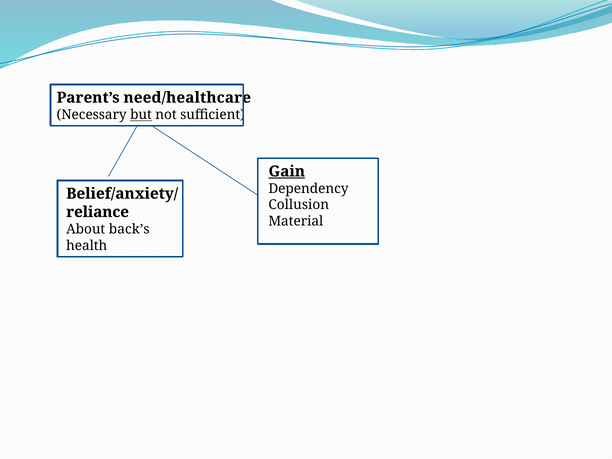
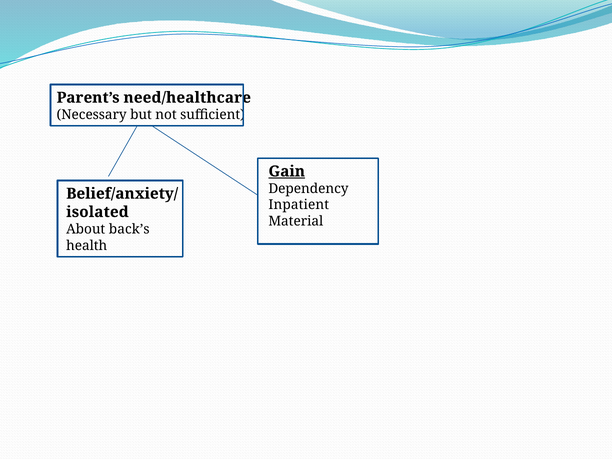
but underline: present -> none
Collusion: Collusion -> Inpatient
reliance: reliance -> isolated
